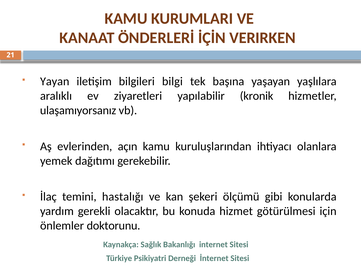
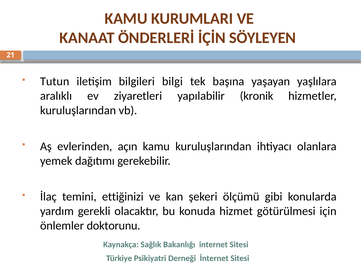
VERIRKEN: VERIRKEN -> SÖYLEYEN
Yayan: Yayan -> Tutun
ulaşamıyorsanız at (78, 110): ulaşamıyorsanız -> kuruluşlarından
hastalığı: hastalığı -> ettiğinizi
